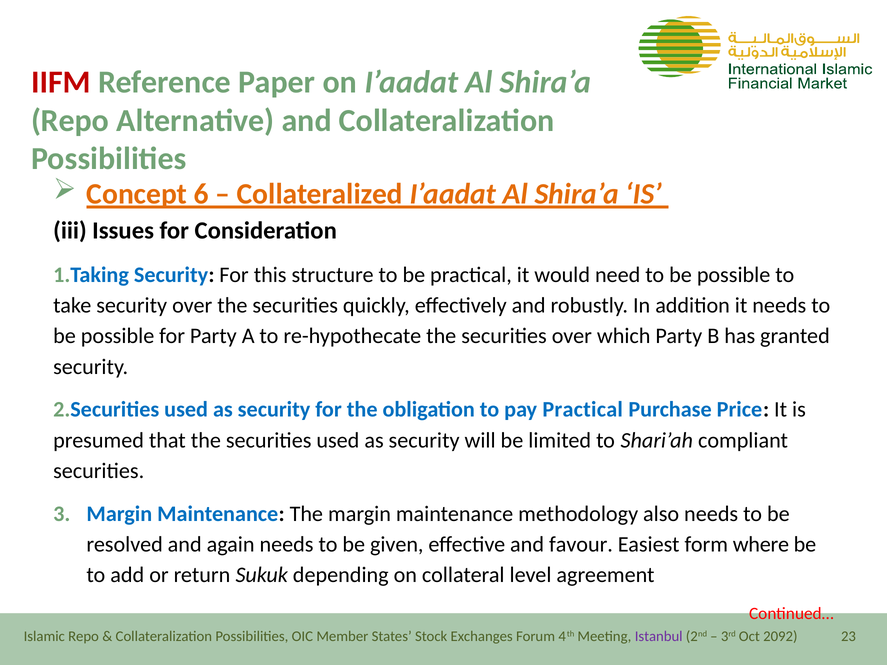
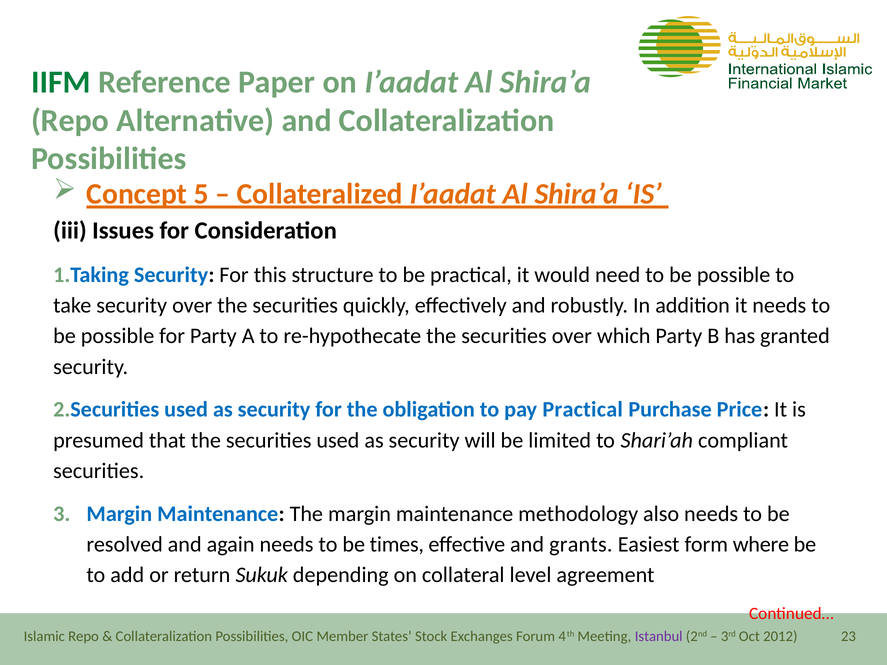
IIFM colour: red -> green
6: 6 -> 5
given: given -> times
favour: favour -> grants
2092: 2092 -> 2012
